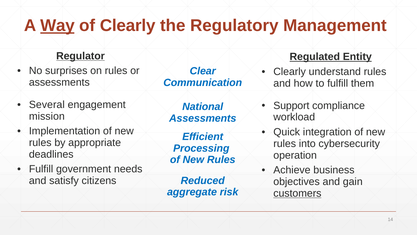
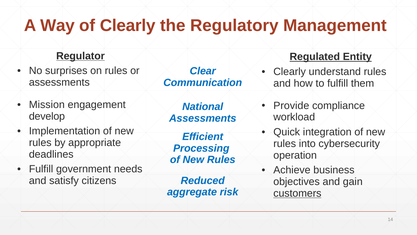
Way underline: present -> none
Several: Several -> Mission
Support: Support -> Provide
mission: mission -> develop
